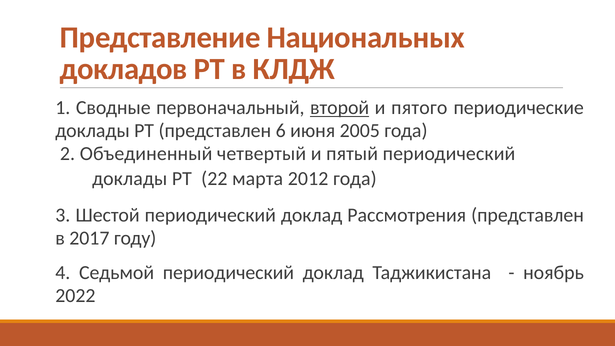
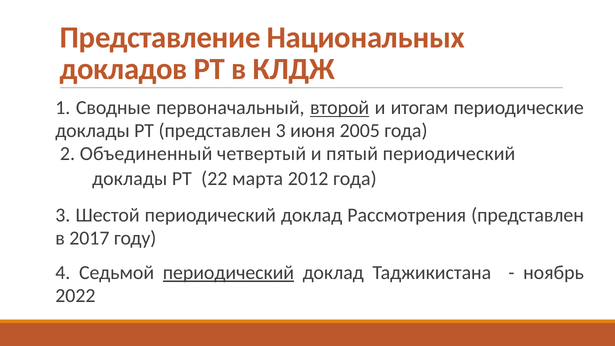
пятого: пятого -> итогам
представлен 6: 6 -> 3
периодический at (228, 273) underline: none -> present
